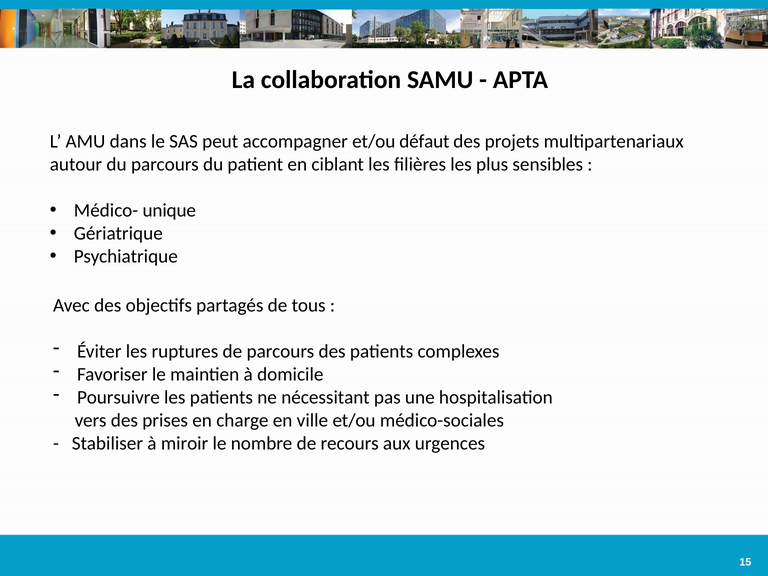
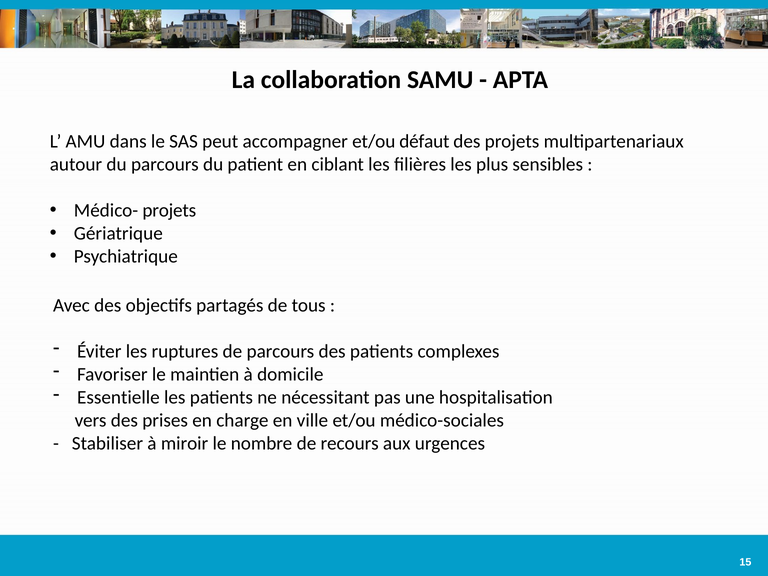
Médico- unique: unique -> projets
Poursuivre: Poursuivre -> Essentielle
